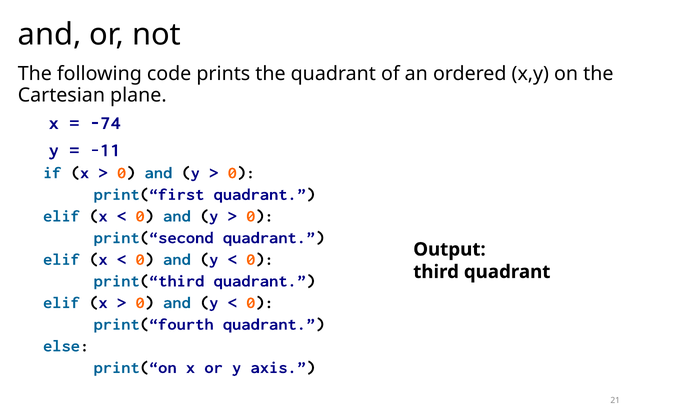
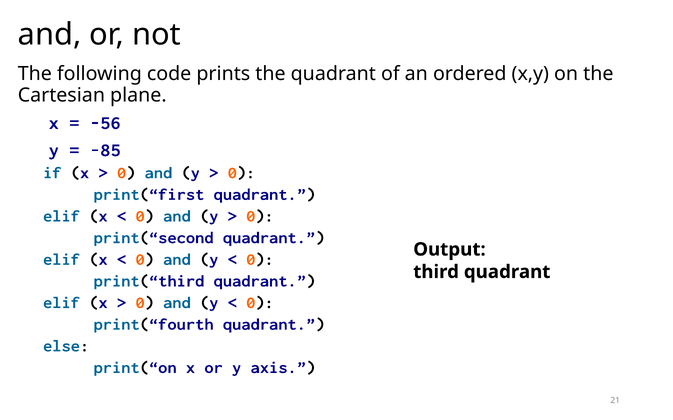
-74: -74 -> -56
-11: -11 -> -85
